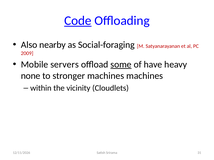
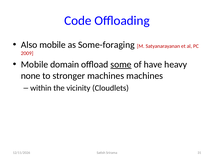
Code underline: present -> none
Also nearby: nearby -> mobile
Social-foraging: Social-foraging -> Some-foraging
servers: servers -> domain
